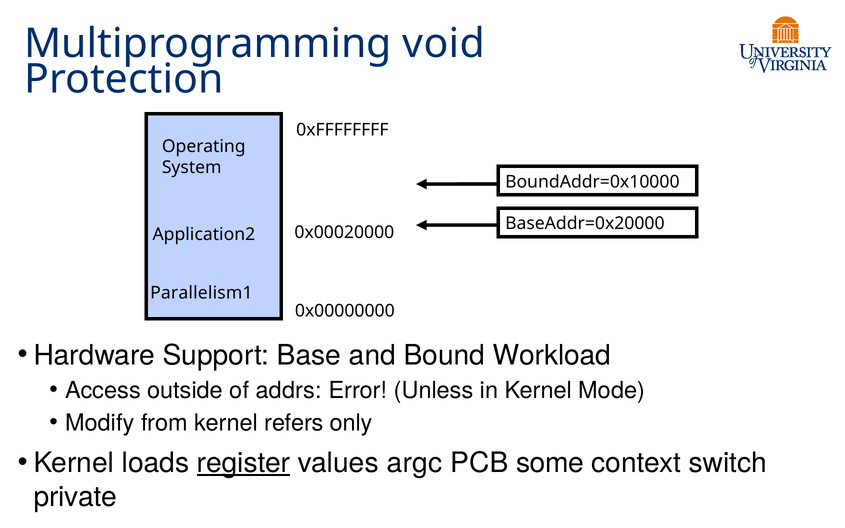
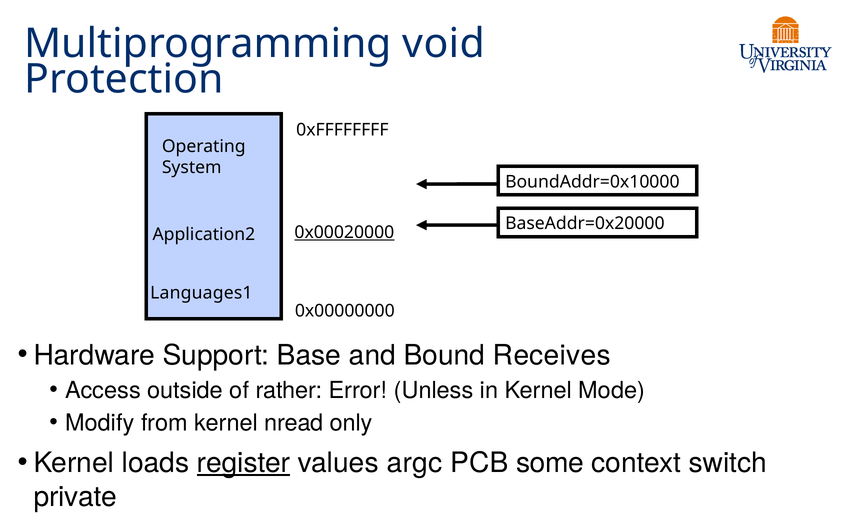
0x00020000 underline: none -> present
Parallelism1: Parallelism1 -> Languages1
Workload: Workload -> Receives
addrs: addrs -> rather
refers: refers -> nread
